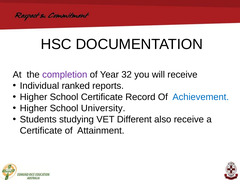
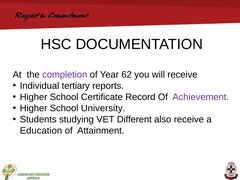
32: 32 -> 62
ranked: ranked -> tertiary
Achievement colour: blue -> purple
Certificate at (41, 131): Certificate -> Education
